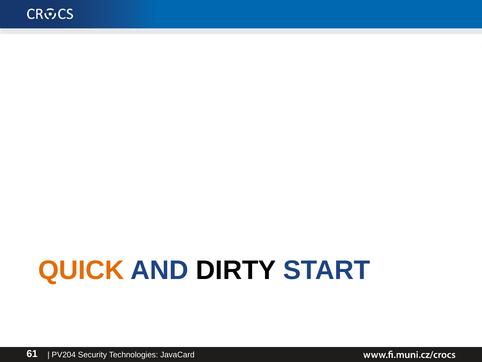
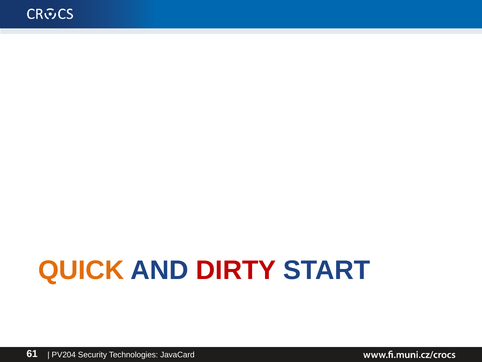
DIRTY colour: black -> red
